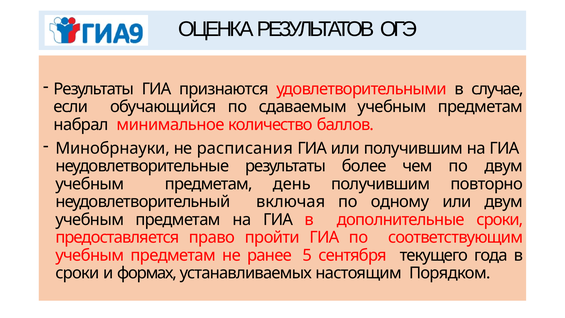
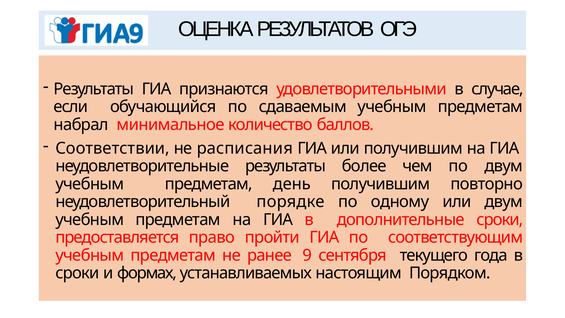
Минобрнауки: Минобрнауки -> Соответствии
включая: включая -> порядке
5: 5 -> 9
